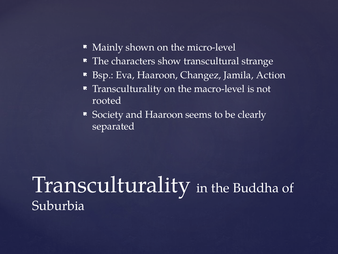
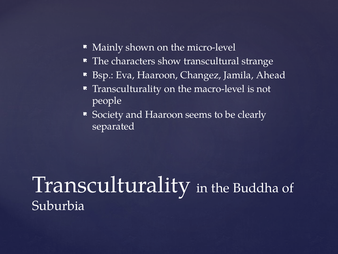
Action: Action -> Ahead
rooted: rooted -> people
